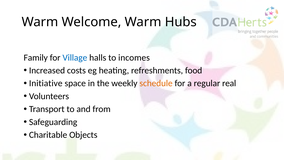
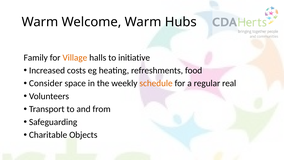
Village colour: blue -> orange
incomes: incomes -> initiative
Initiative: Initiative -> Consider
